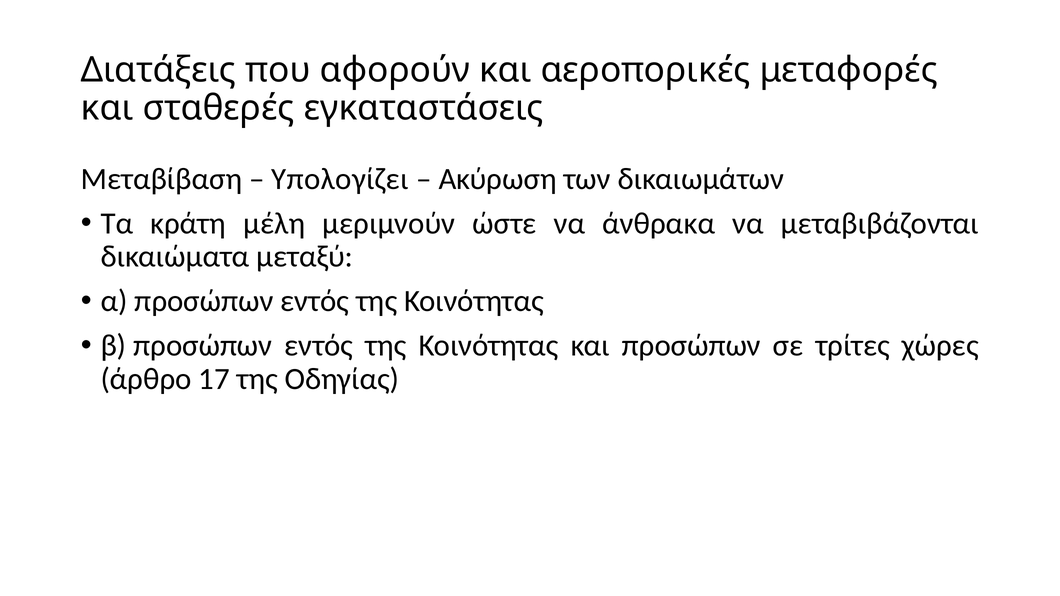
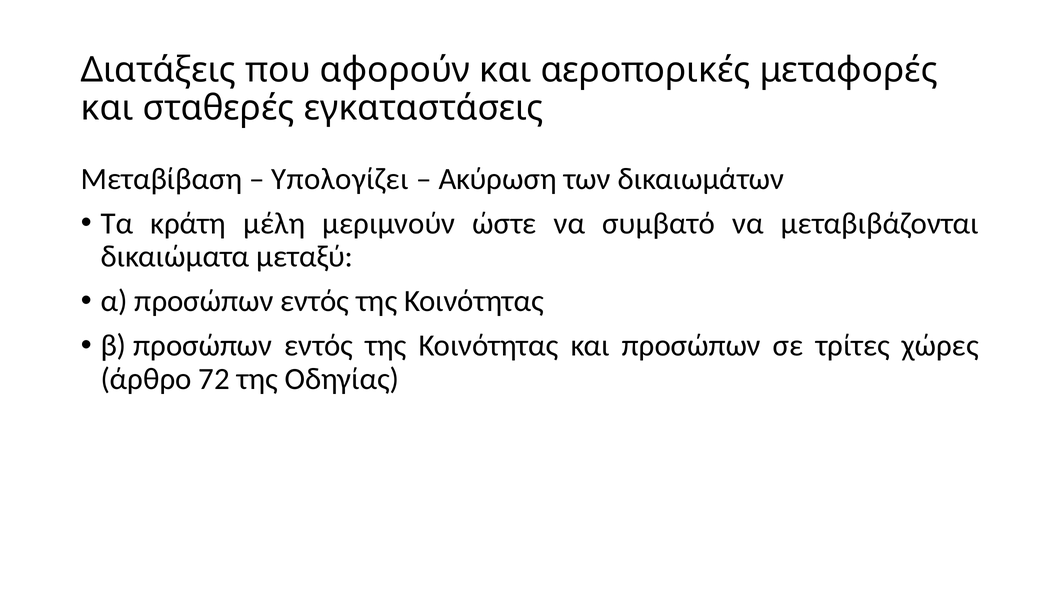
άνθρακα: άνθρακα -> συμβατό
17: 17 -> 72
